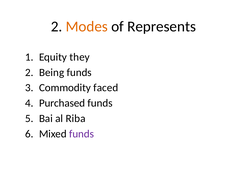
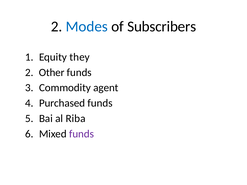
Modes colour: orange -> blue
Represents: Represents -> Subscribers
Being: Being -> Other
faced: faced -> agent
